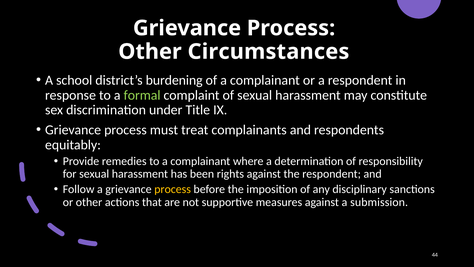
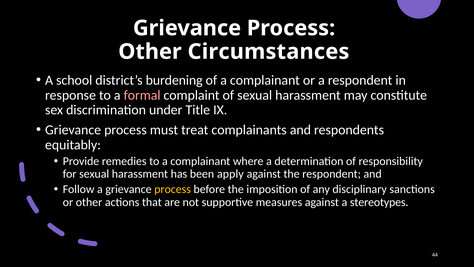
formal colour: light green -> pink
rights: rights -> apply
submission: submission -> stereotypes
